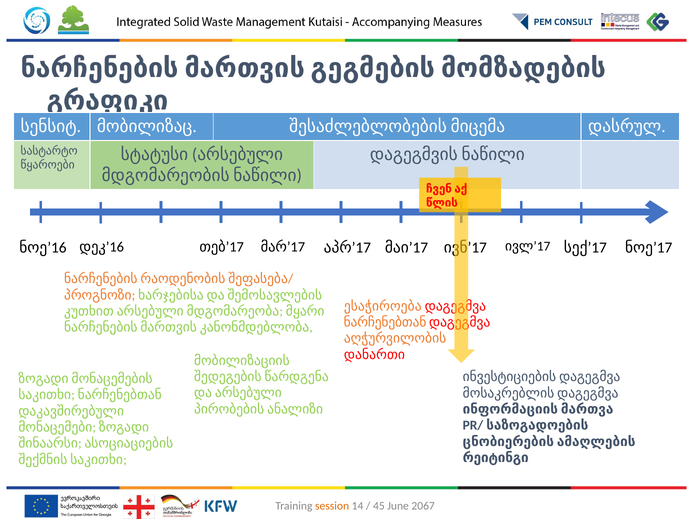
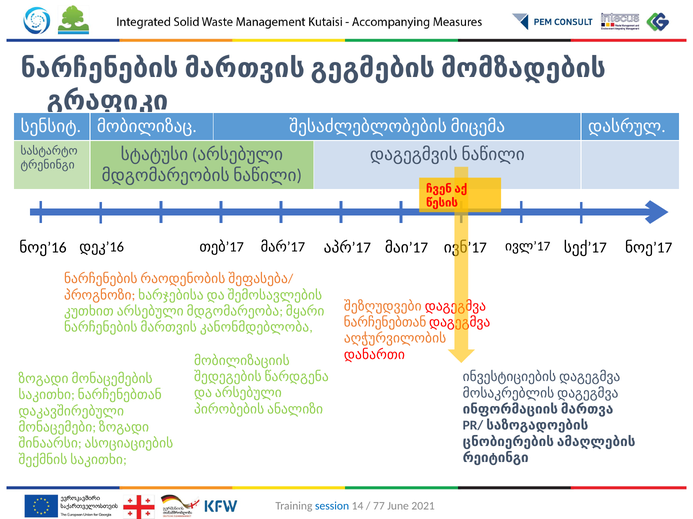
წყაროები: წყაროები -> ტრენინგი
წლის: წლის -> წესის
ესაჭიროება: ესაჭიროება -> შეზღუდვები
session colour: orange -> blue
45: 45 -> 77
2067: 2067 -> 2021
